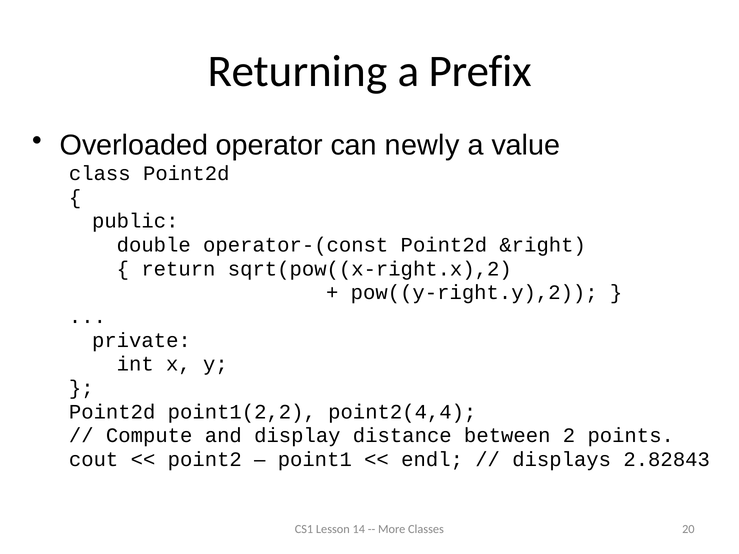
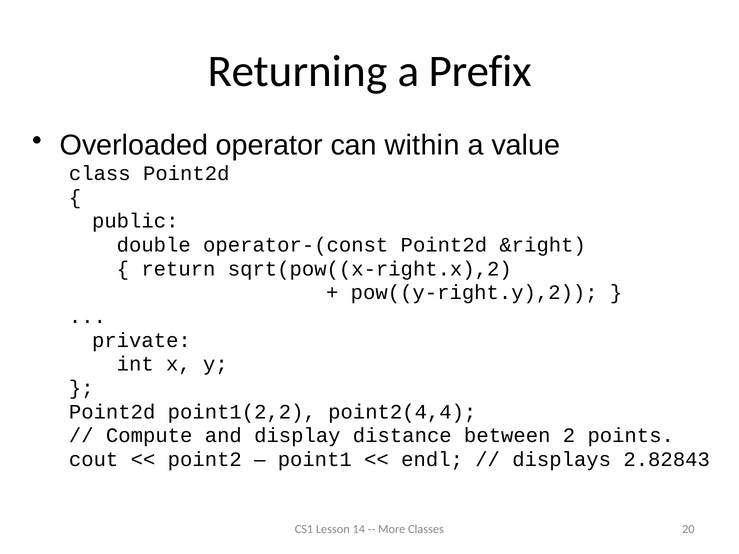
newly: newly -> within
